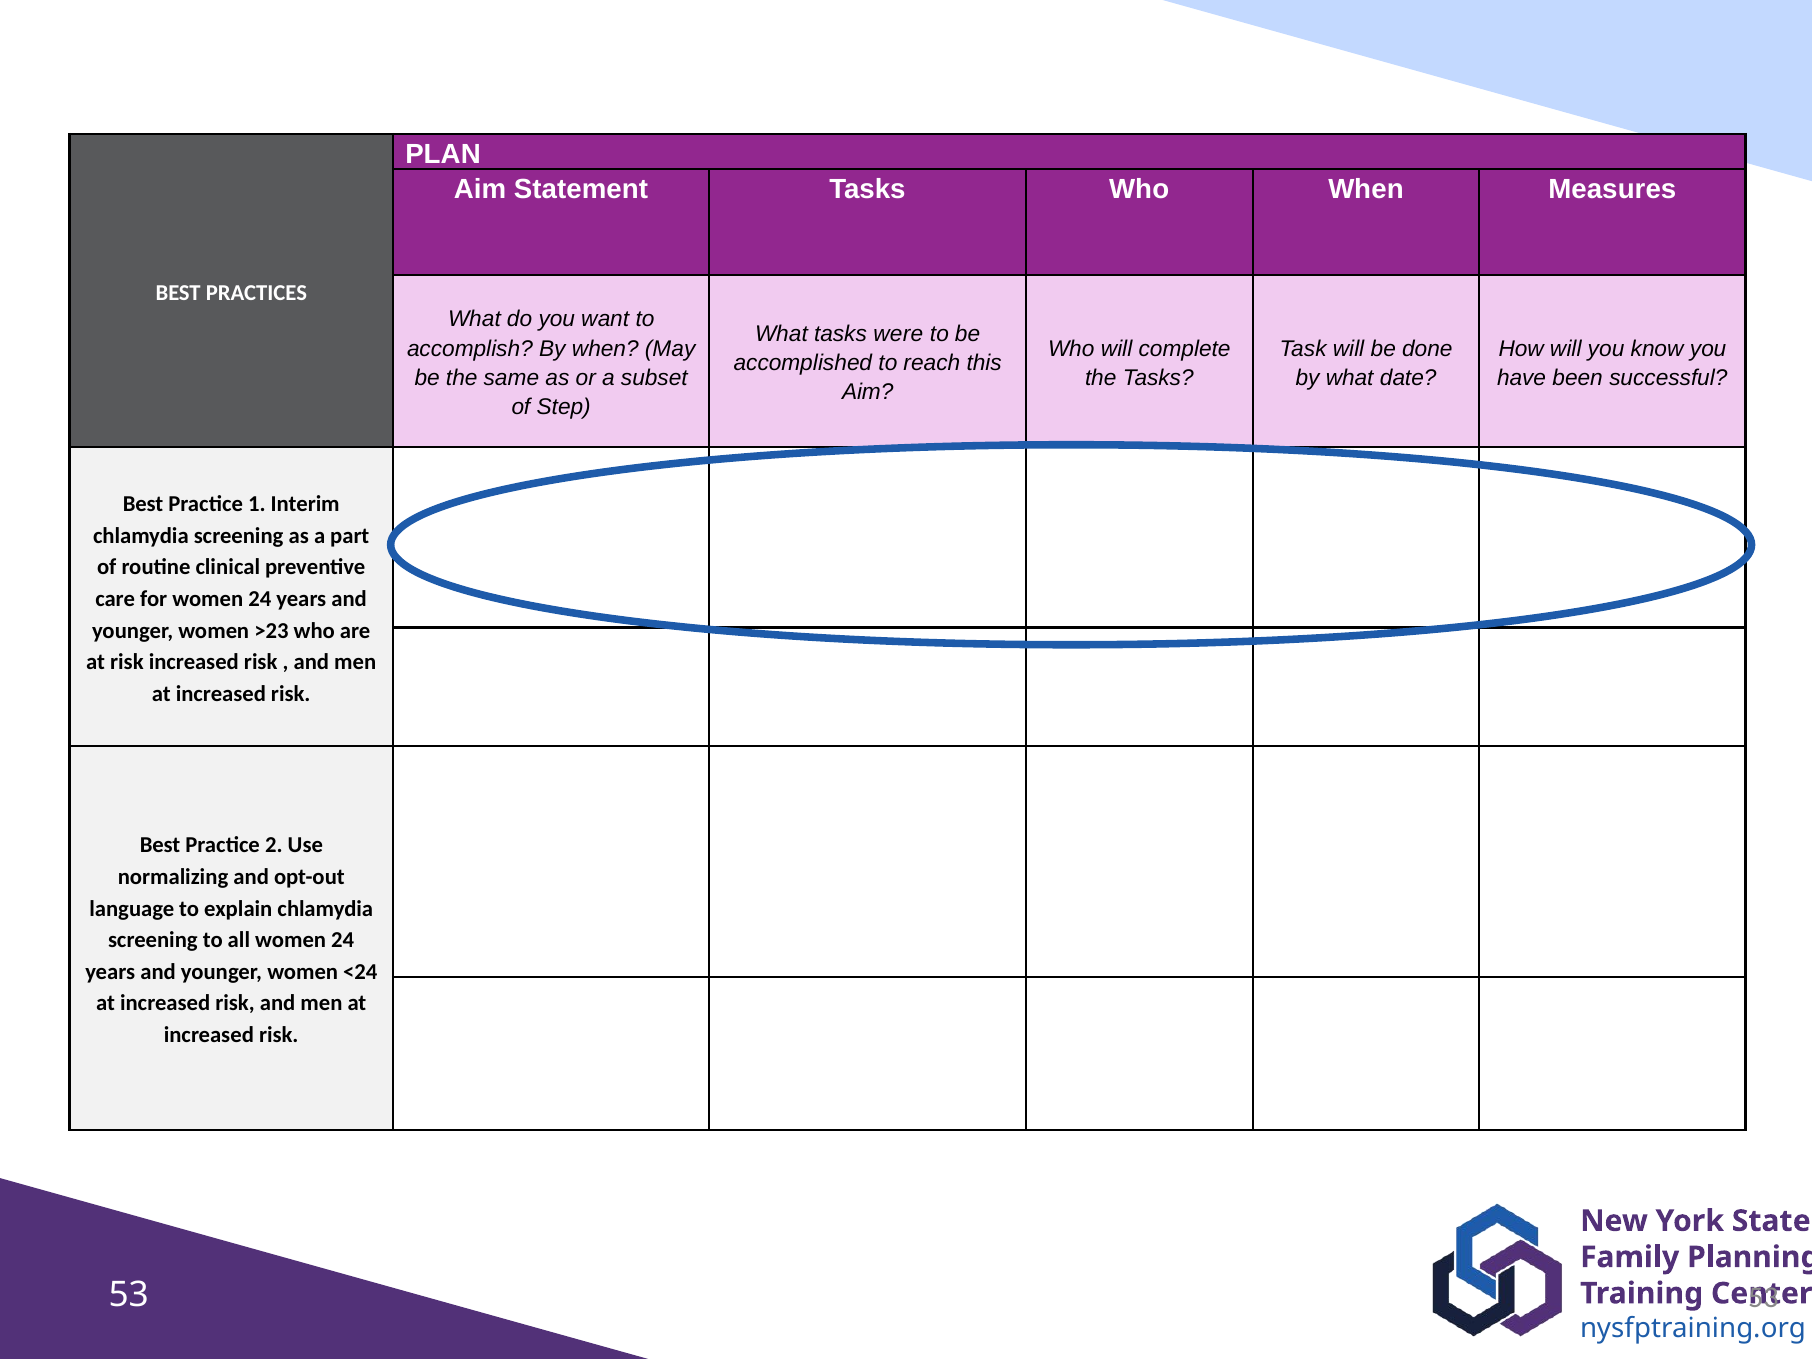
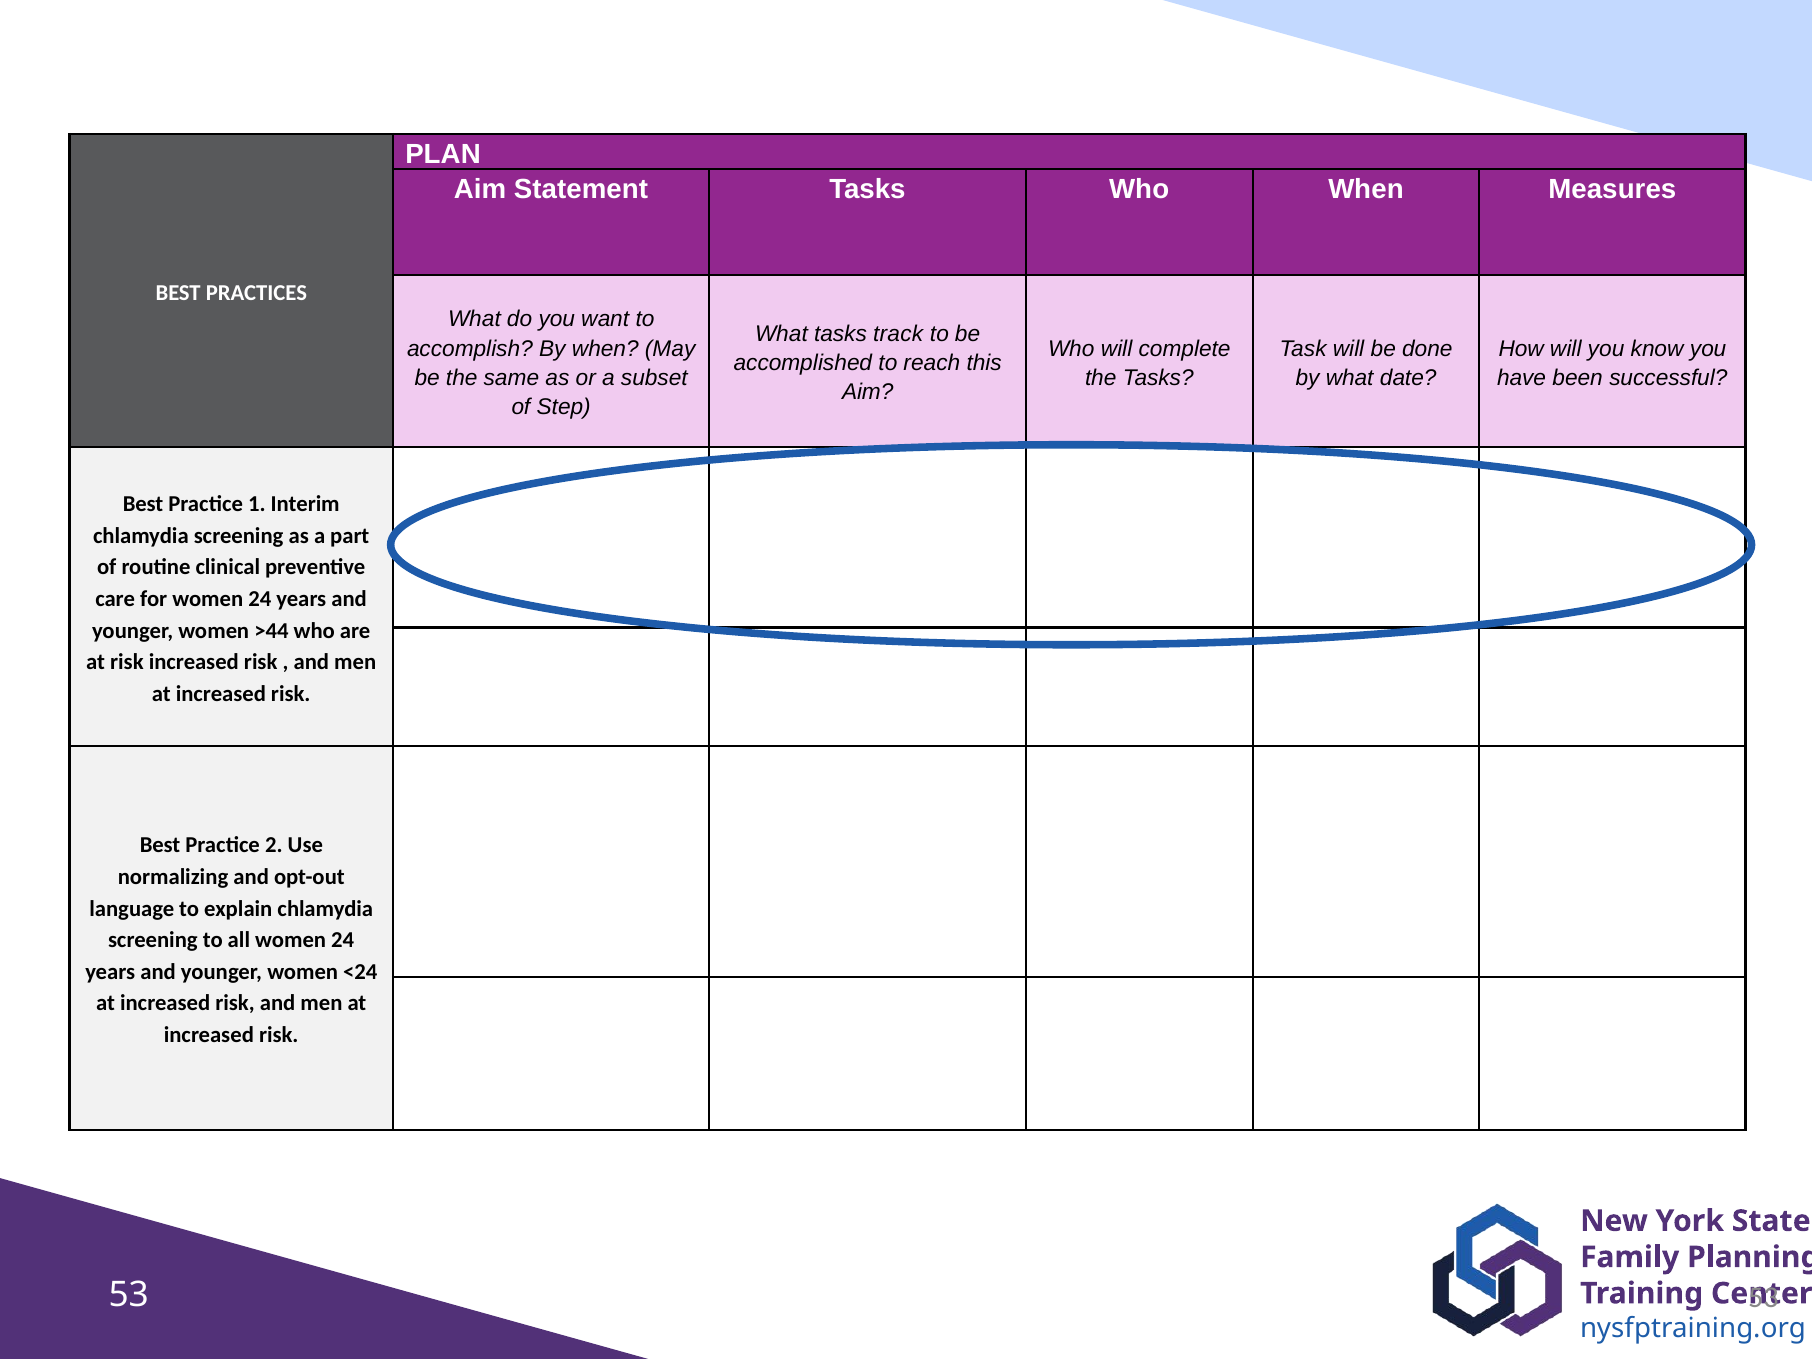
were: were -> track
>23: >23 -> >44
